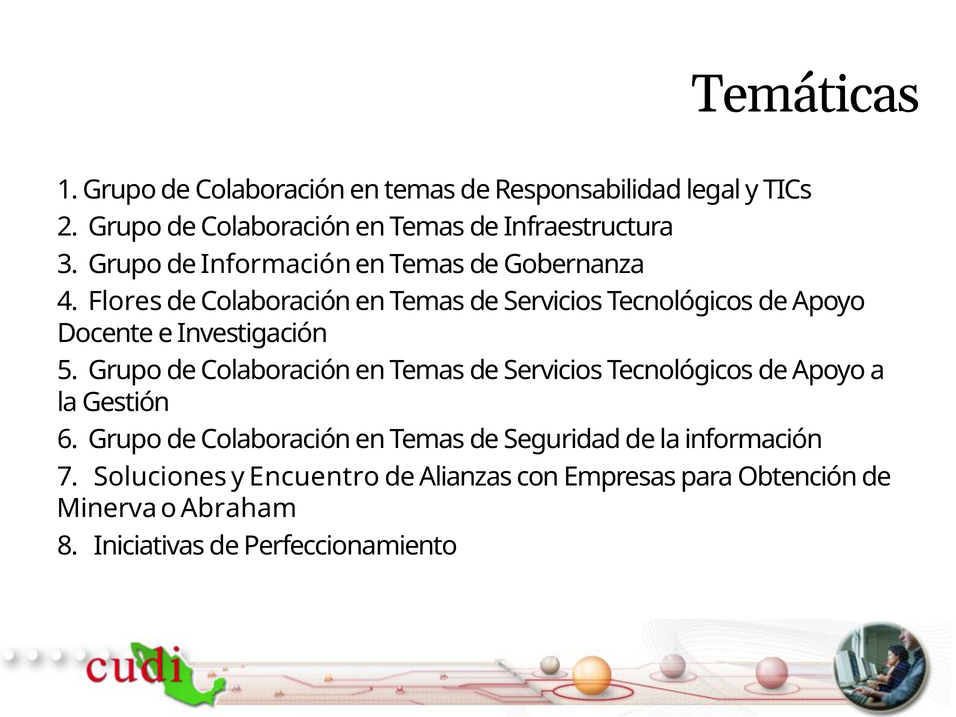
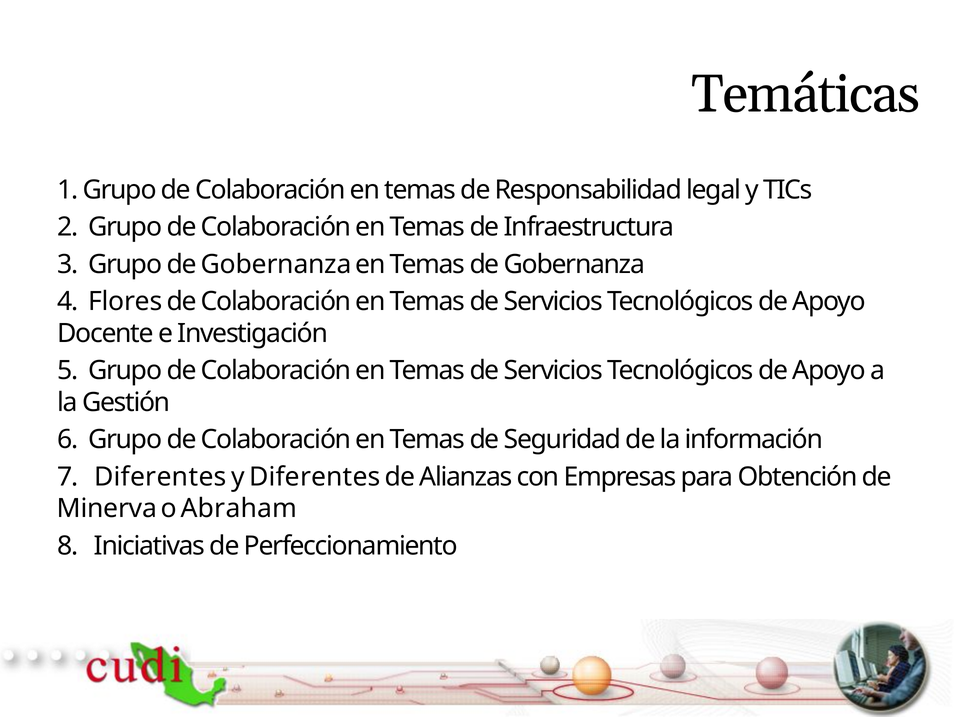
Grupo de Información: Información -> Gobernanza
7 Soluciones: Soluciones -> Diferentes
y Encuentro: Encuentro -> Diferentes
